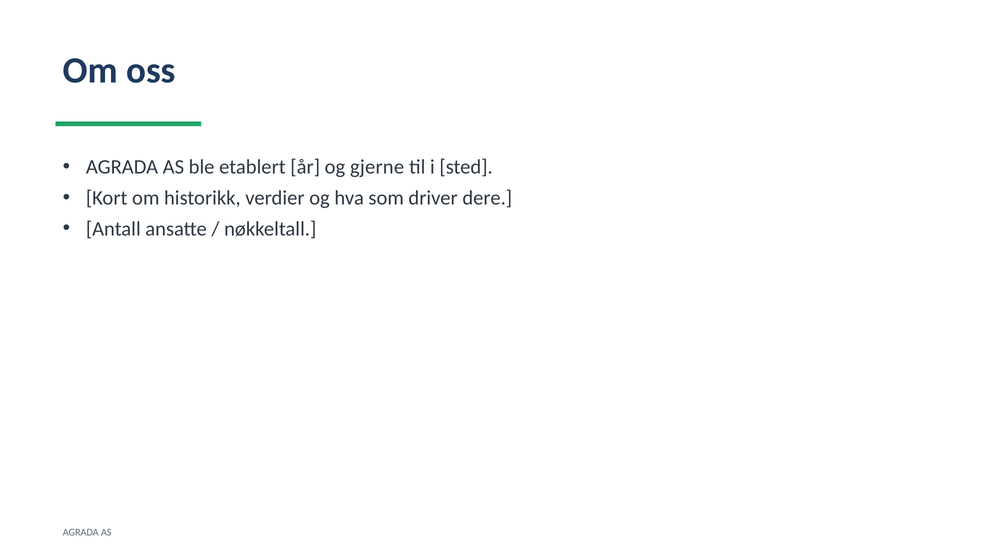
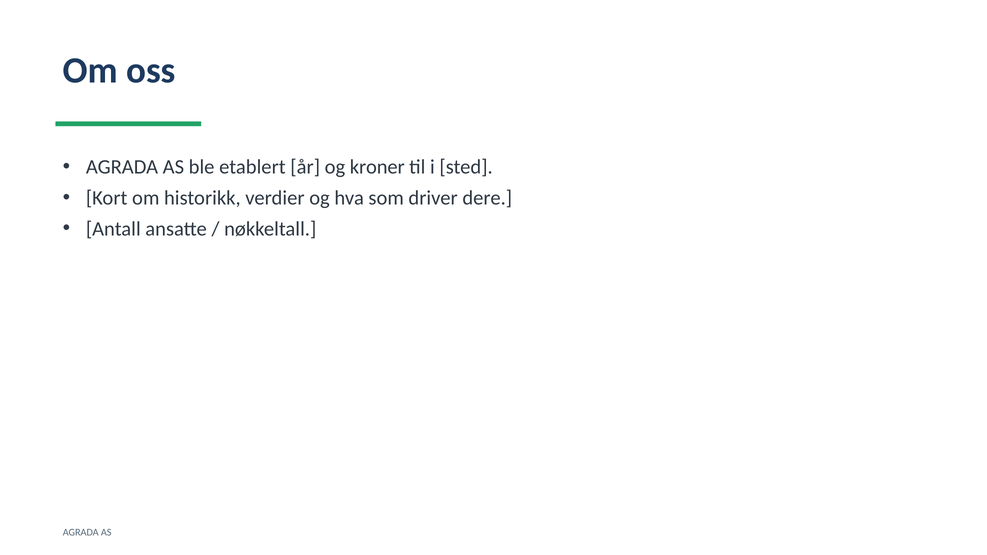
gjerne: gjerne -> kroner
